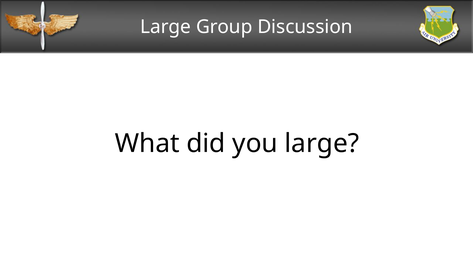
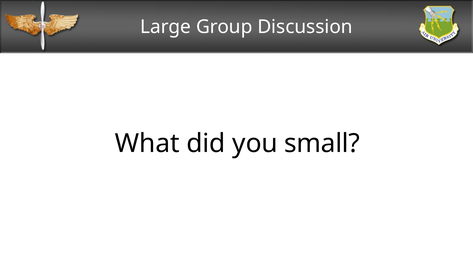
you large: large -> small
